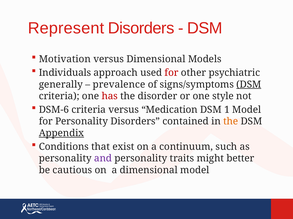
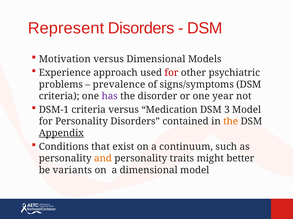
Individuals: Individuals -> Experience
generally: generally -> problems
DSM at (249, 85) underline: present -> none
has colour: red -> purple
style: style -> year
DSM-6: DSM-6 -> DSM-1
1: 1 -> 3
and colour: purple -> orange
cautious: cautious -> variants
